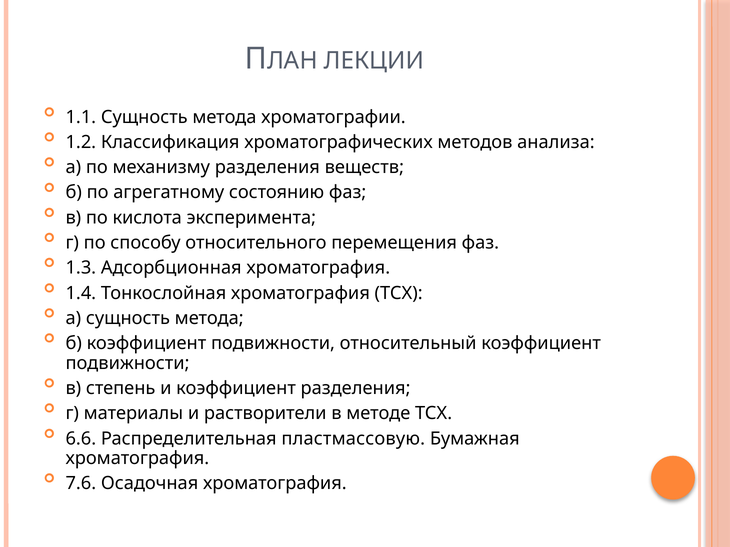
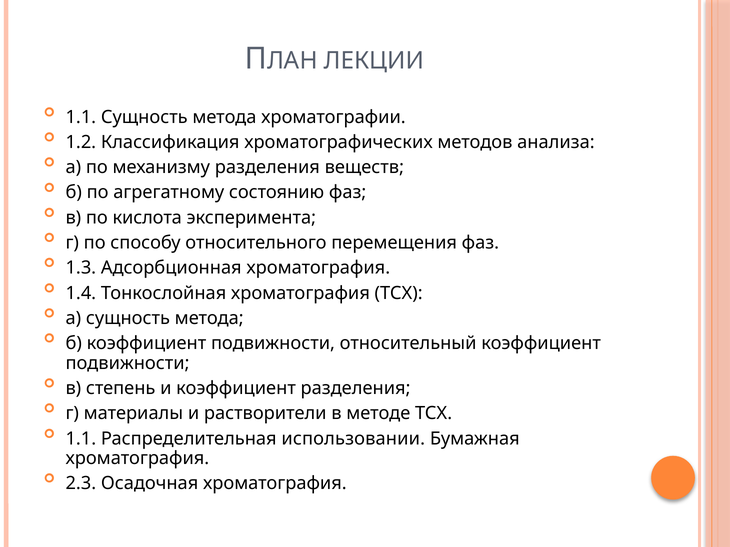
6.6 at (81, 439): 6.6 -> 1.1
пластмассовую: пластмассовую -> использовании
7.6: 7.6 -> 2.3
